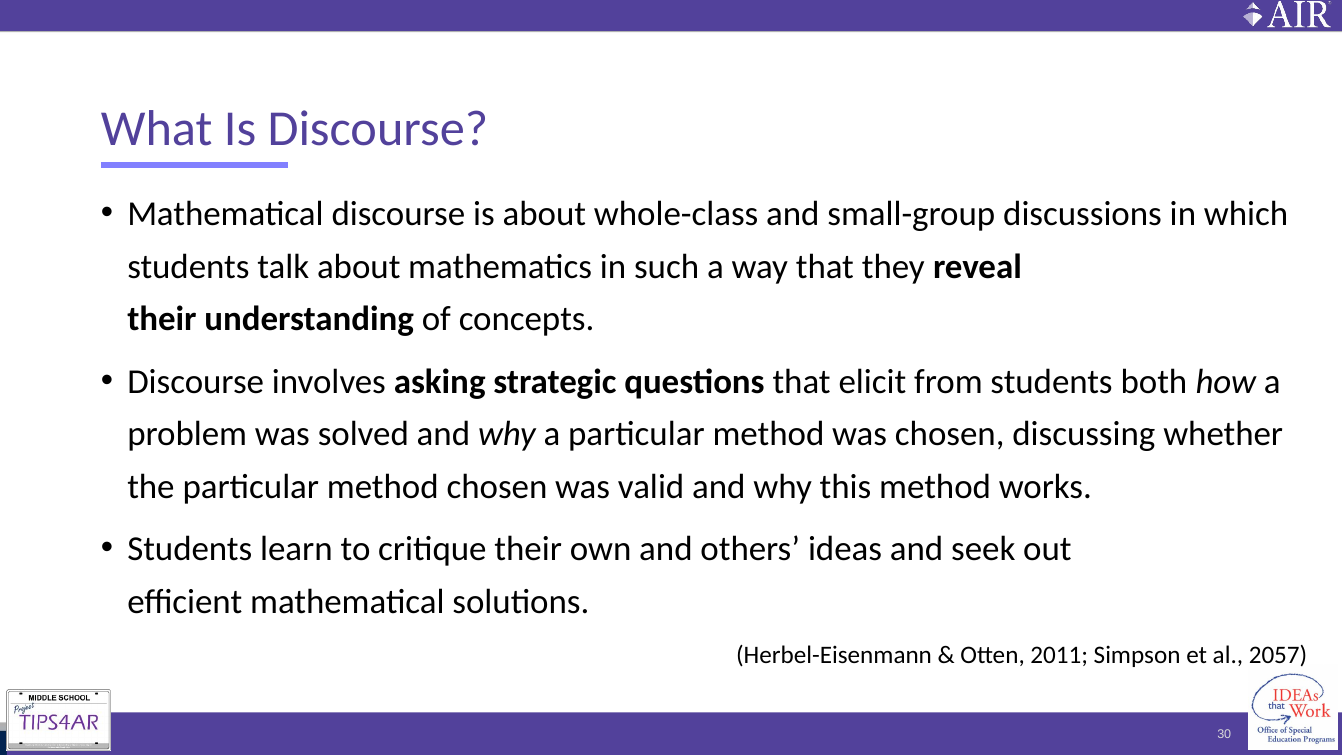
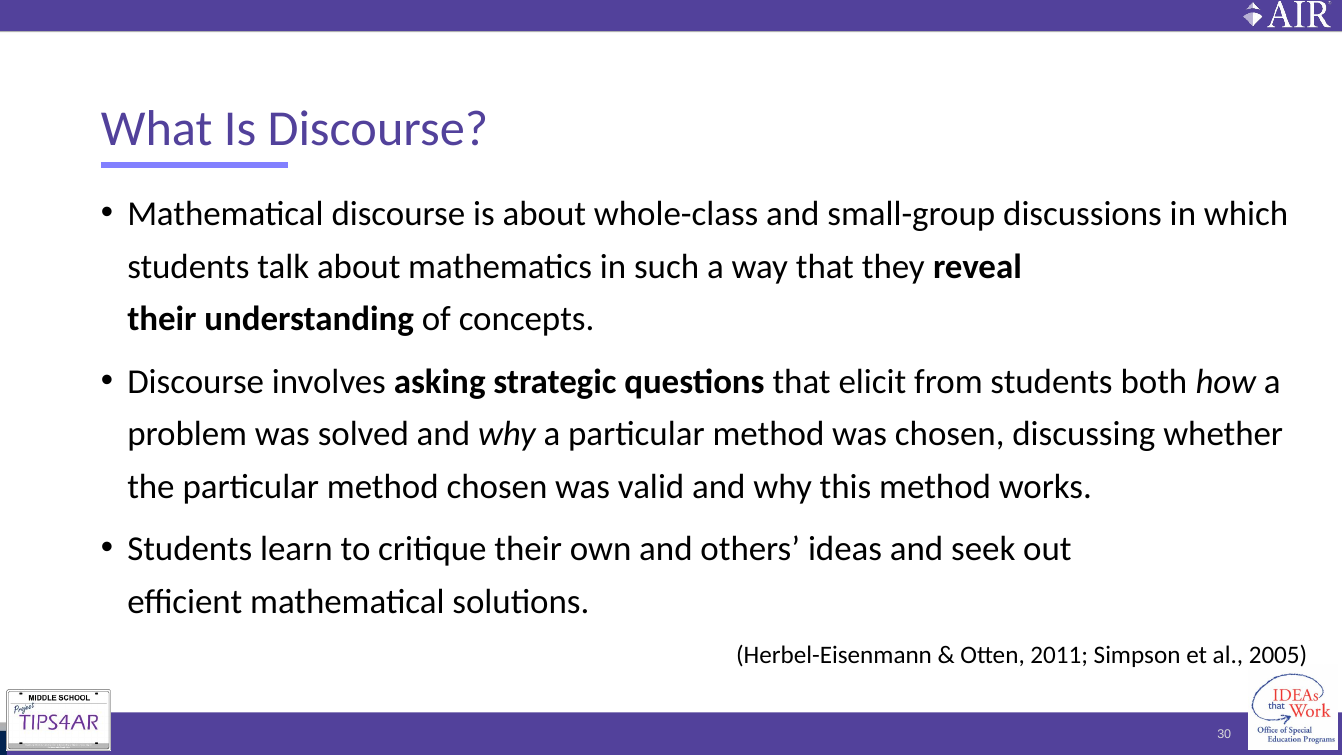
2057: 2057 -> 2005
